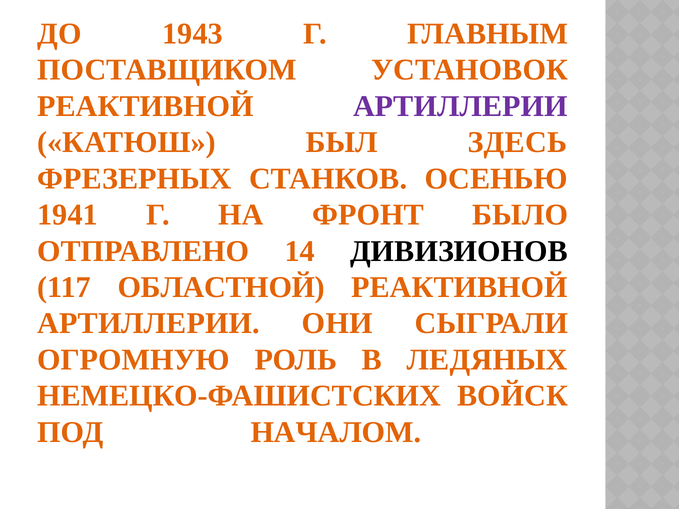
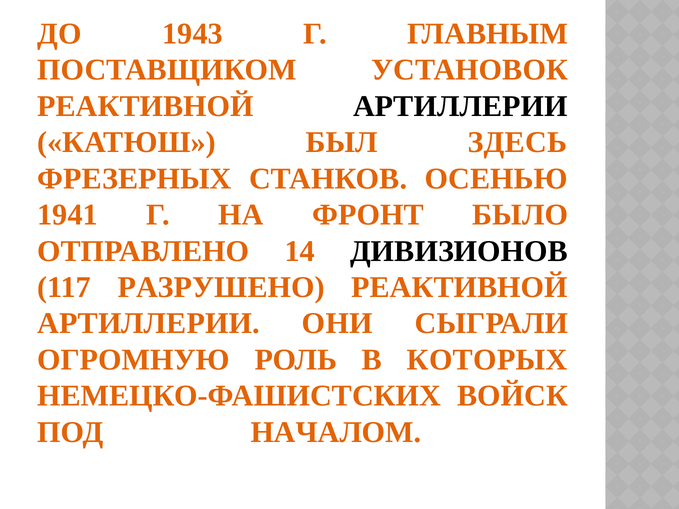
АРТИЛЛЕРИИ at (460, 106) colour: purple -> black
ОБЛАСТНОЙ: ОБЛАСТНОЙ -> РАЗРУШЕНО
ЛЕДЯНЫХ: ЛЕДЯНЫХ -> КОТОРЫХ
